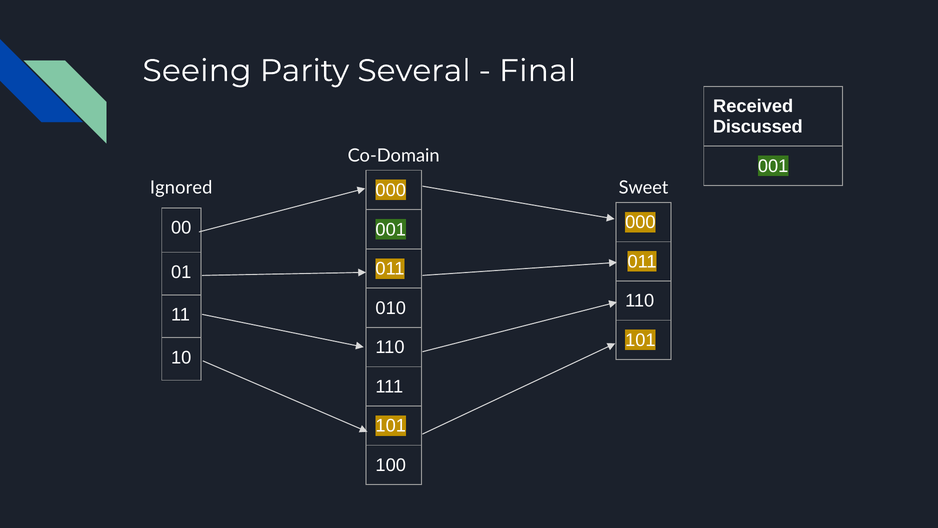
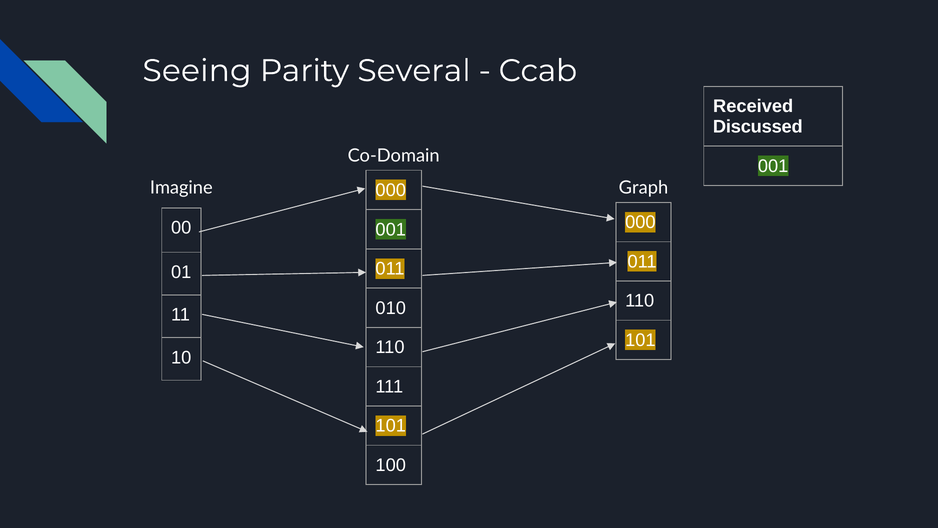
Final: Final -> Ccab
Ignored: Ignored -> Imagine
Sweet: Sweet -> Graph
